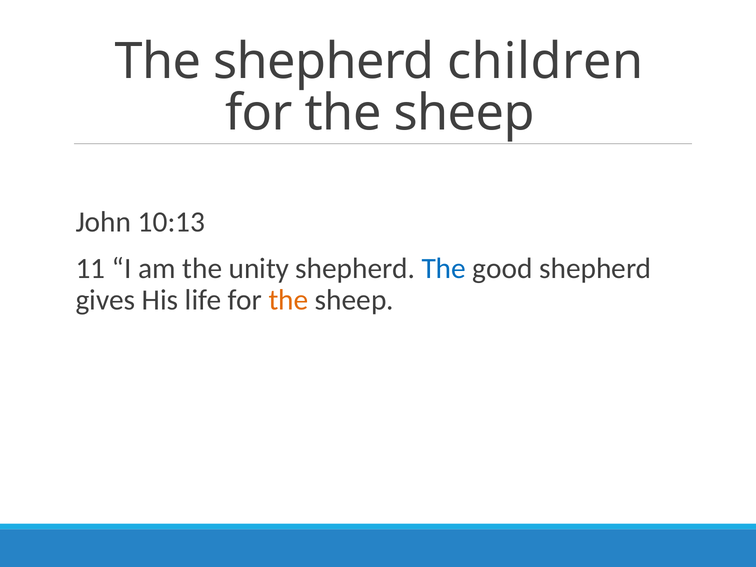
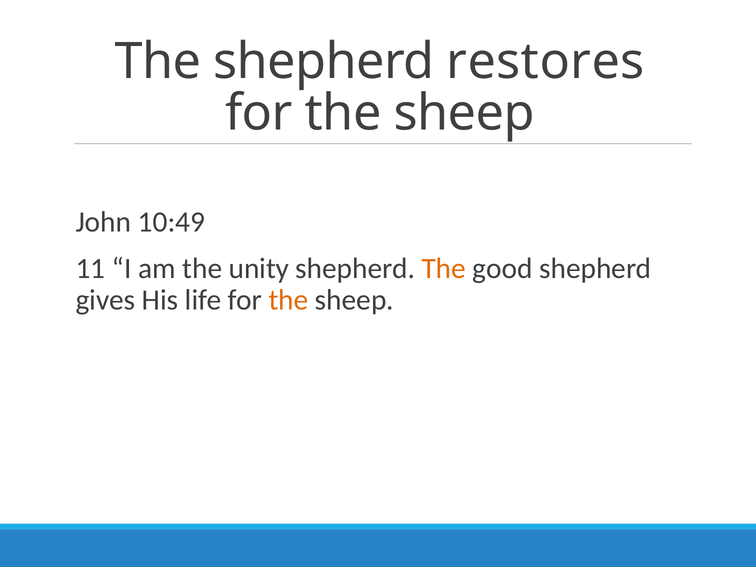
children: children -> restores
10:13: 10:13 -> 10:49
The at (444, 268) colour: blue -> orange
